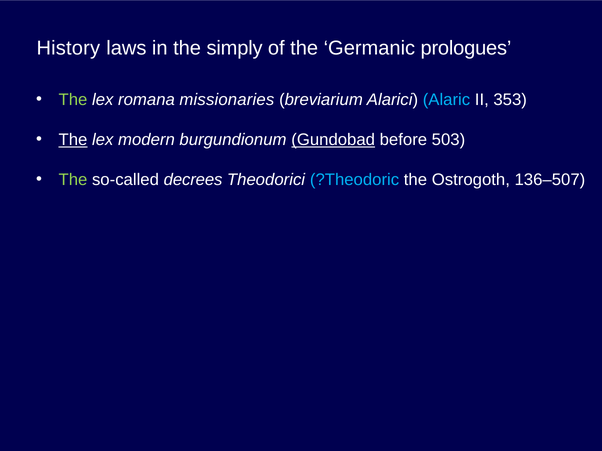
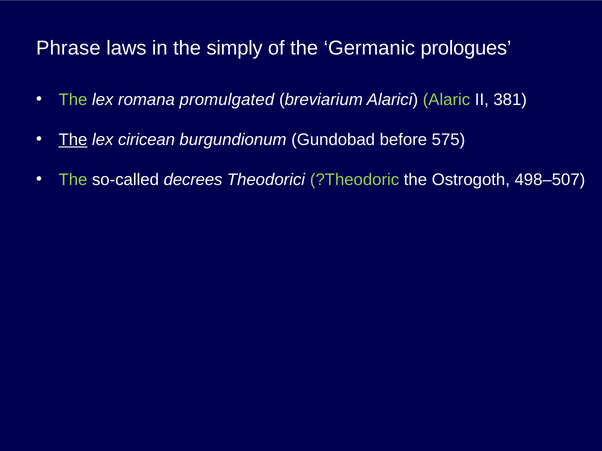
History: History -> Phrase
missionaries: missionaries -> promulgated
Alaric colour: light blue -> light green
353: 353 -> 381
modern: modern -> ciricean
Gundobad underline: present -> none
503: 503 -> 575
?Theodoric colour: light blue -> light green
136–507: 136–507 -> 498–507
